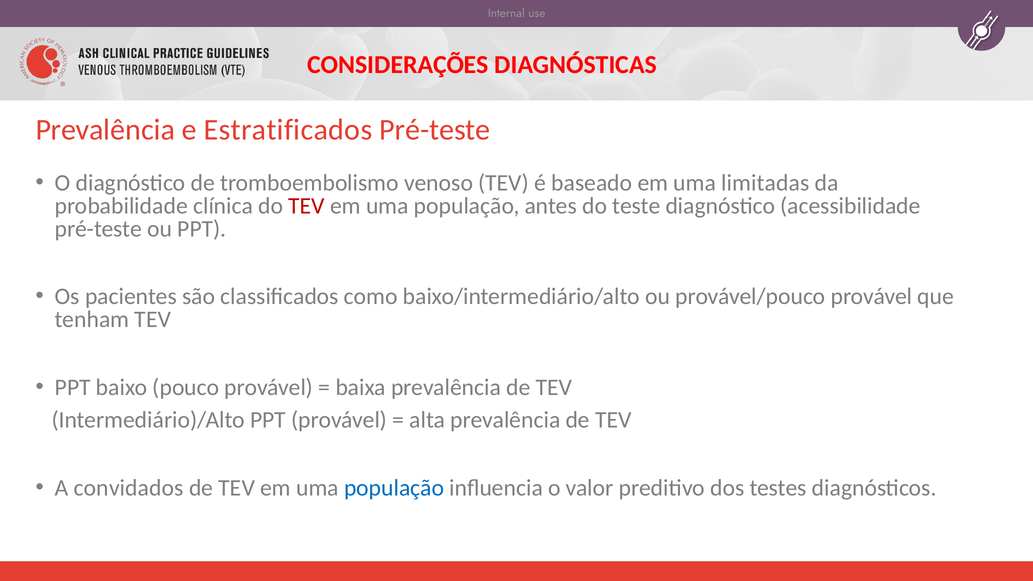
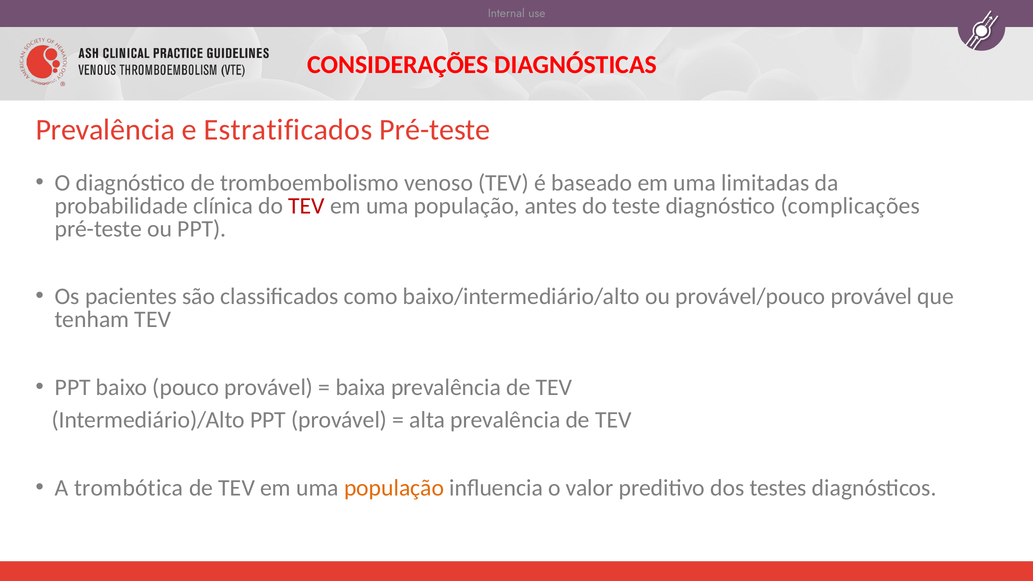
acessibilidade: acessibilidade -> complicações
convidados: convidados -> trombótica
população at (394, 488) colour: blue -> orange
